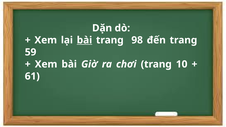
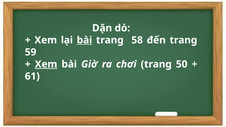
98: 98 -> 58
Xem at (46, 64) underline: none -> present
10: 10 -> 50
